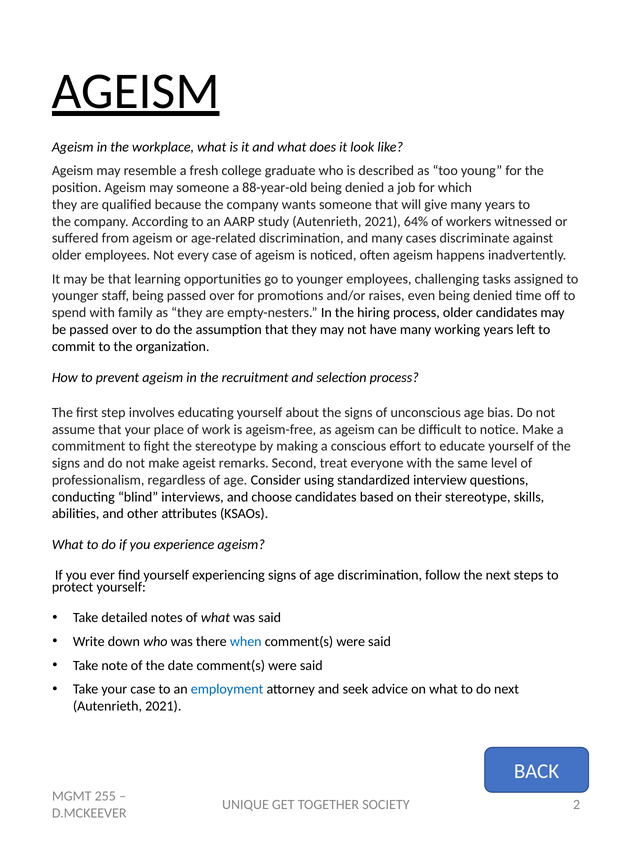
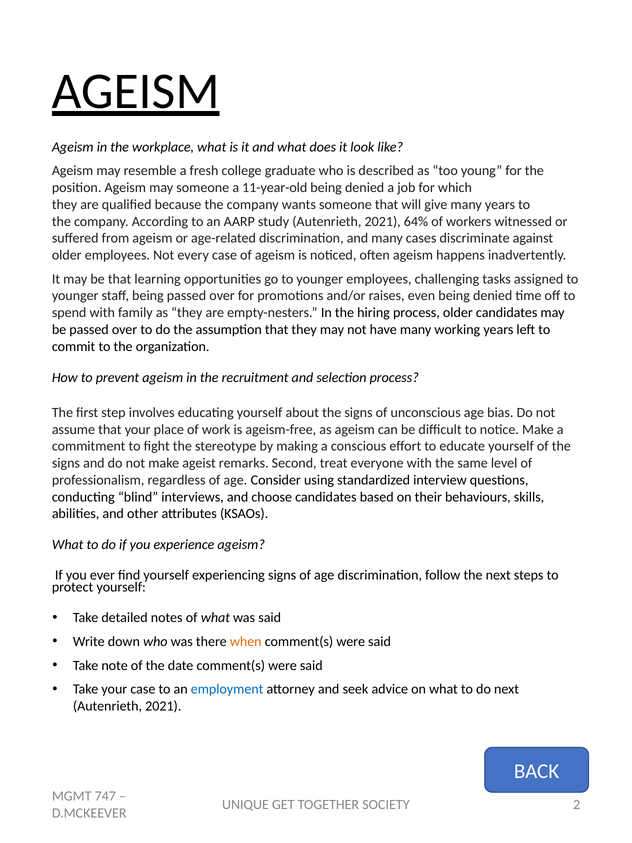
88-year-old: 88-year-old -> 11-year-old
their stereotype: stereotype -> behaviours
when colour: blue -> orange
255: 255 -> 747
